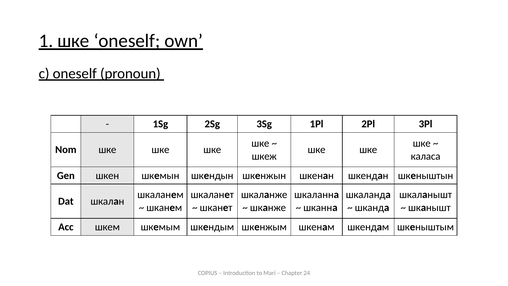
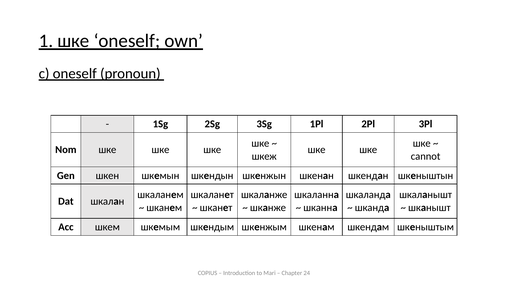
каласа: каласа -> cannot
